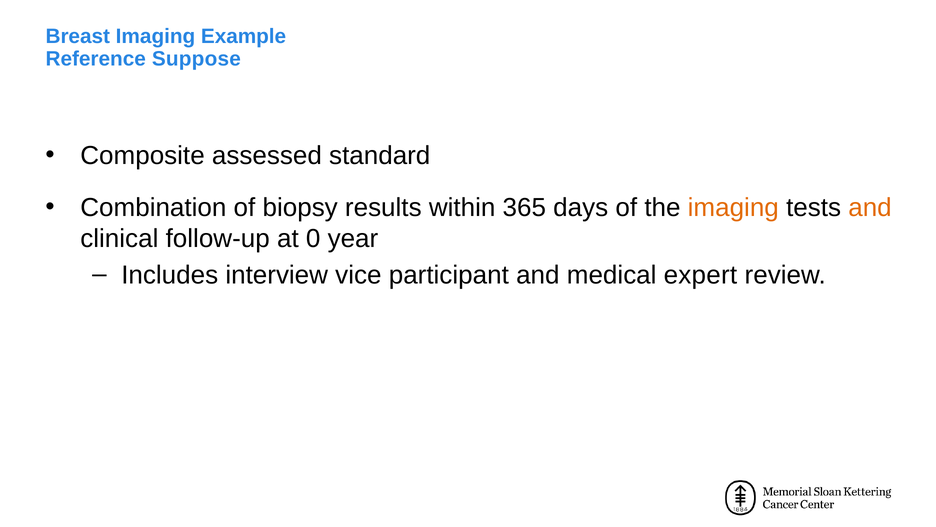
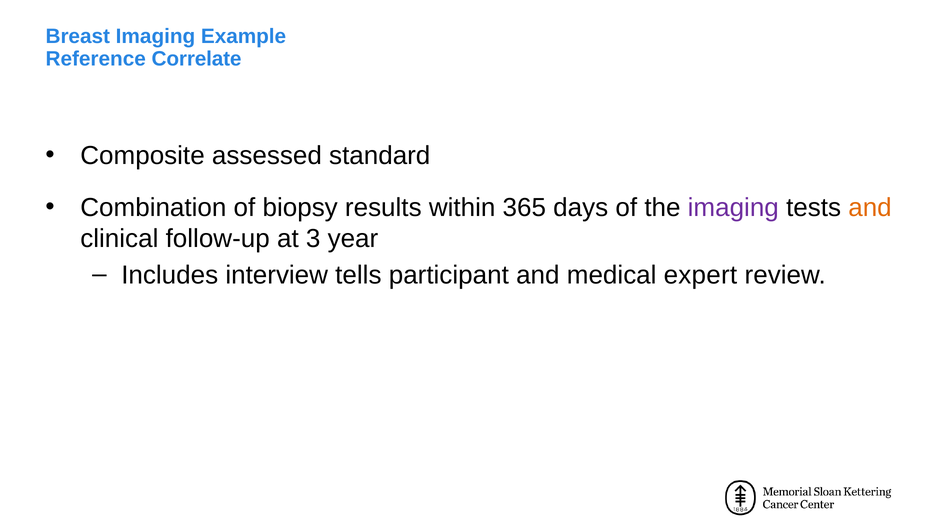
Suppose: Suppose -> Correlate
imaging at (733, 207) colour: orange -> purple
0: 0 -> 3
vice: vice -> tells
